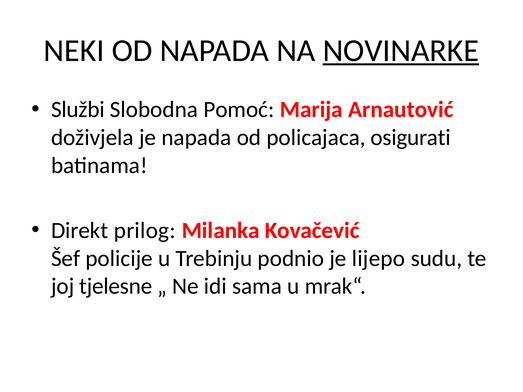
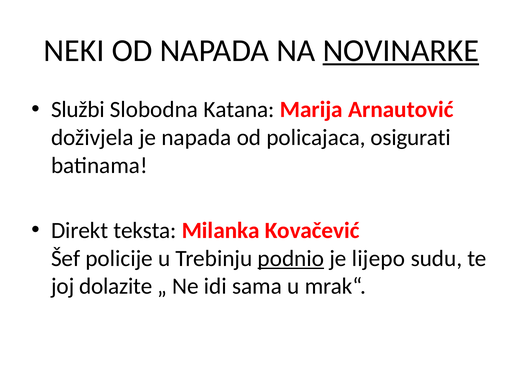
Pomoć: Pomoć -> Katana
prilog: prilog -> teksta
podnio underline: none -> present
tjelesne: tjelesne -> dolazite
